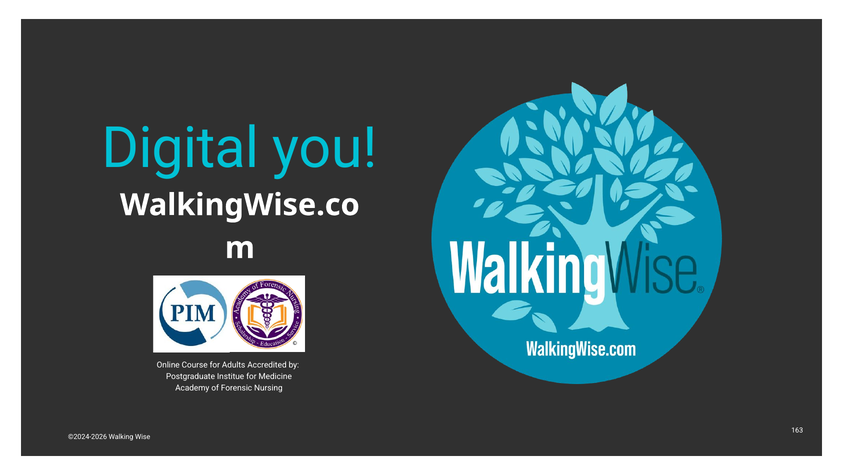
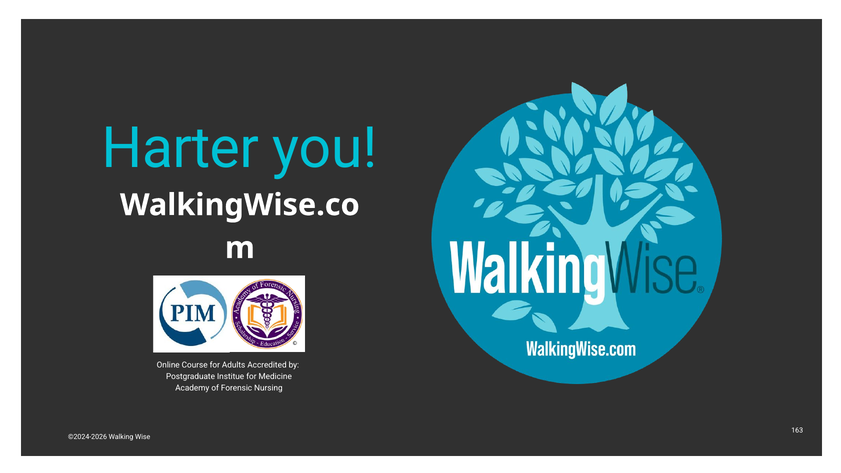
Digital: Digital -> Harter
